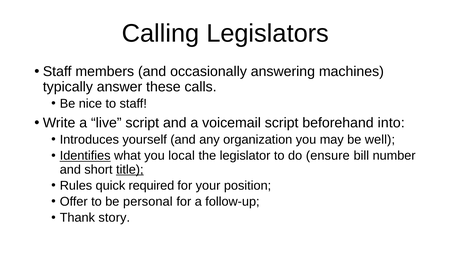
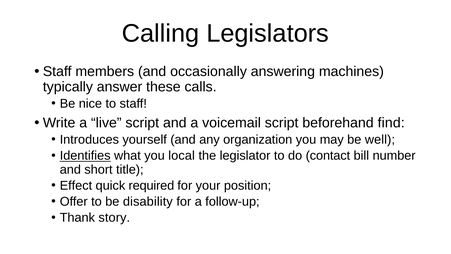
into: into -> find
ensure: ensure -> contact
title underline: present -> none
Rules: Rules -> Effect
personal: personal -> disability
